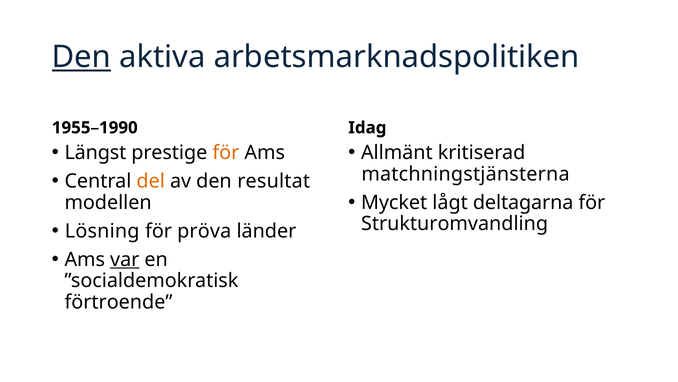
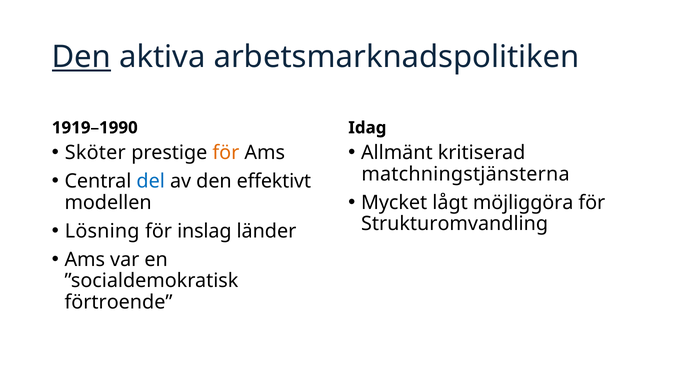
1955–1990: 1955–1990 -> 1919–1990
Längst: Längst -> Sköter
del colour: orange -> blue
resultat: resultat -> effektivt
deltagarna: deltagarna -> möjliggöra
pröva: pröva -> inslag
var underline: present -> none
